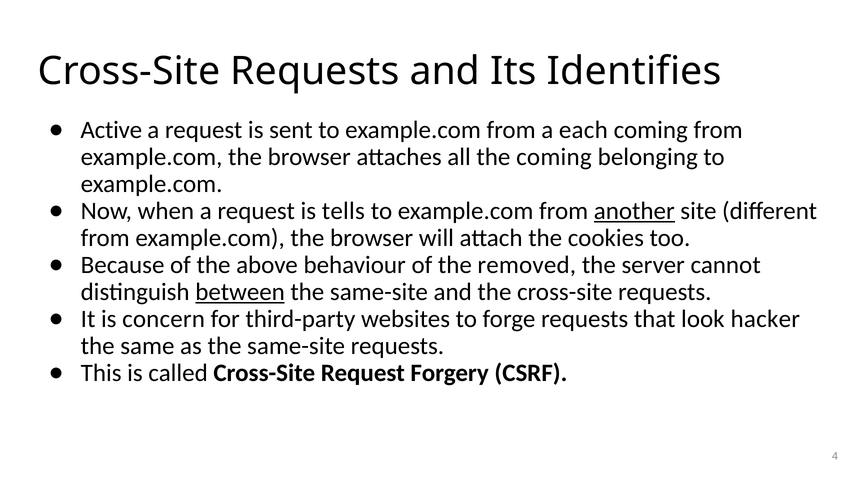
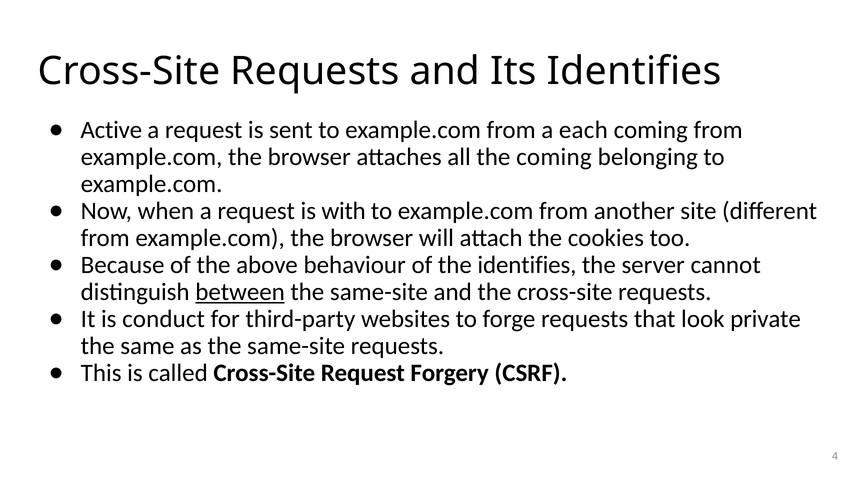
tells: tells -> with
another underline: present -> none
the removed: removed -> identifies
concern: concern -> conduct
hacker: hacker -> private
